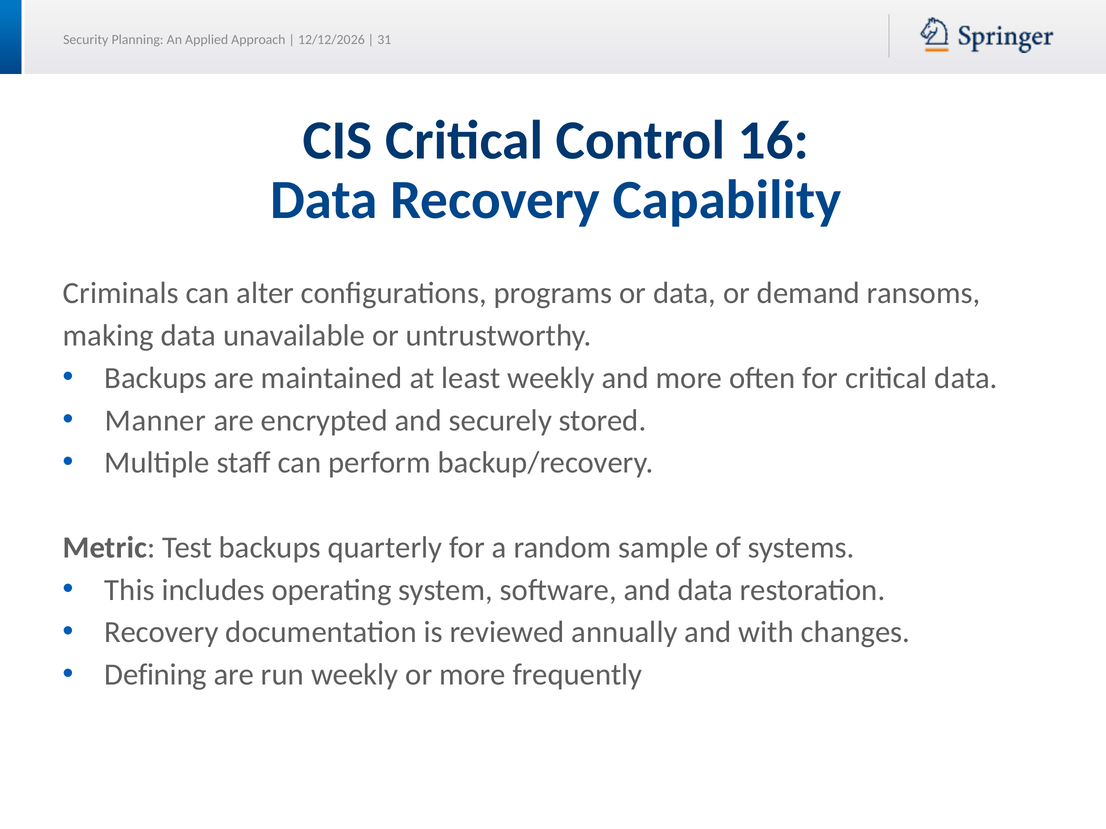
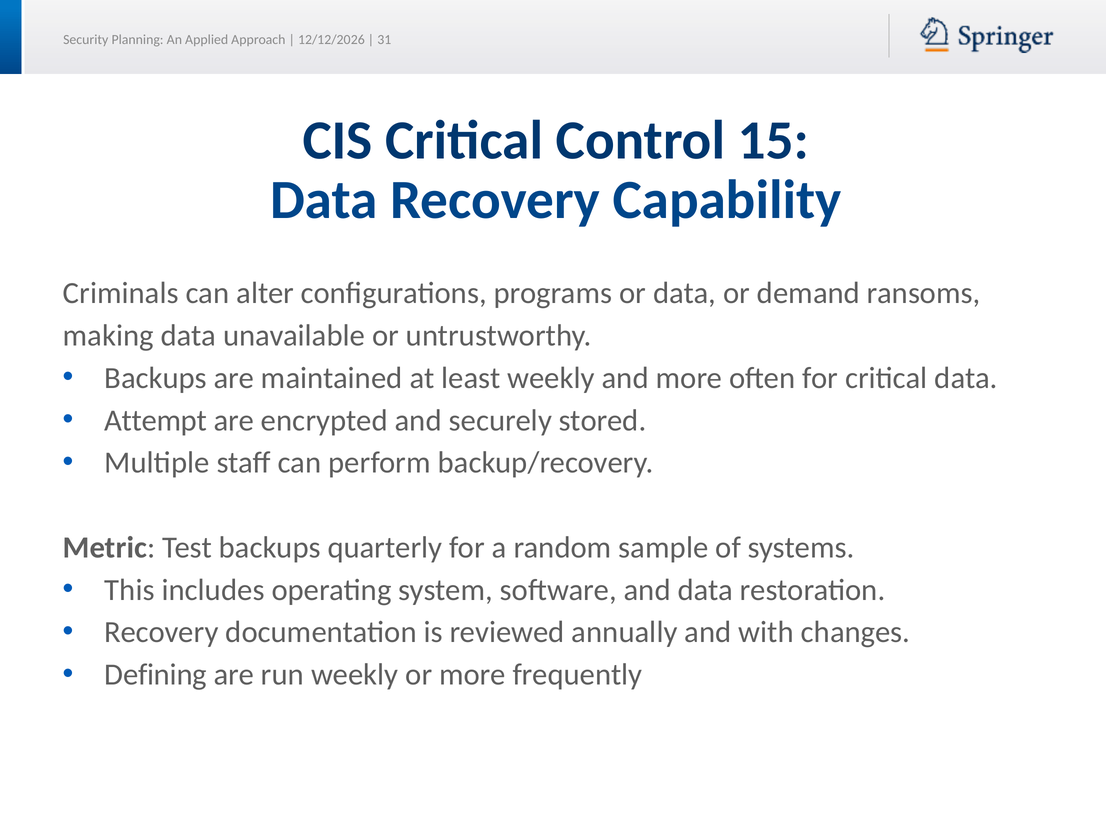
16: 16 -> 15
Manner: Manner -> Attempt
